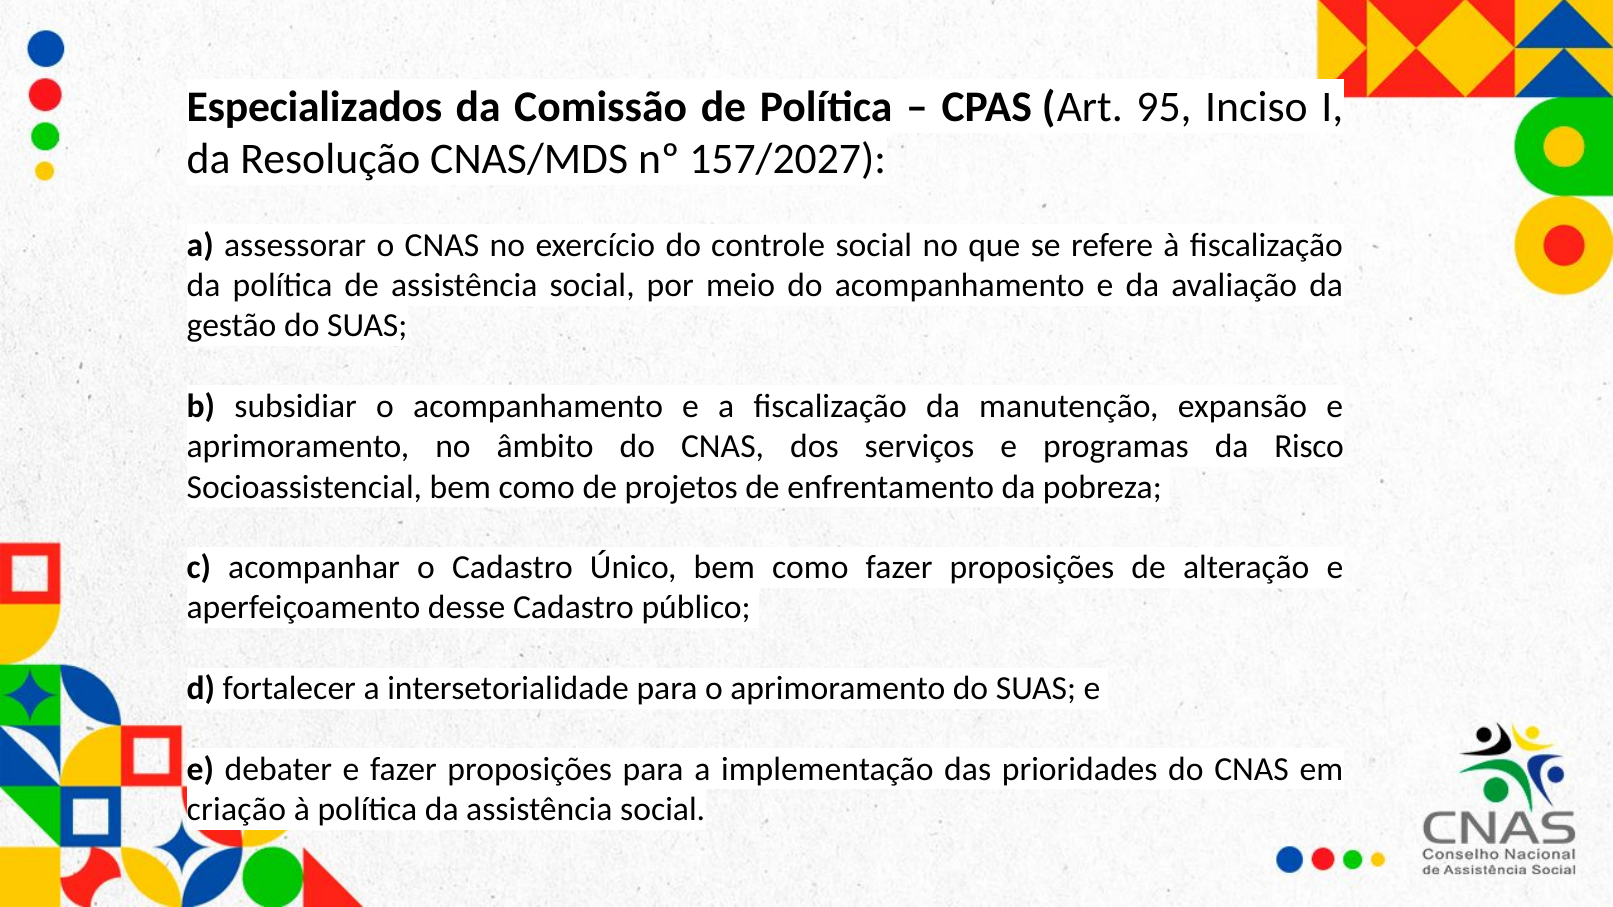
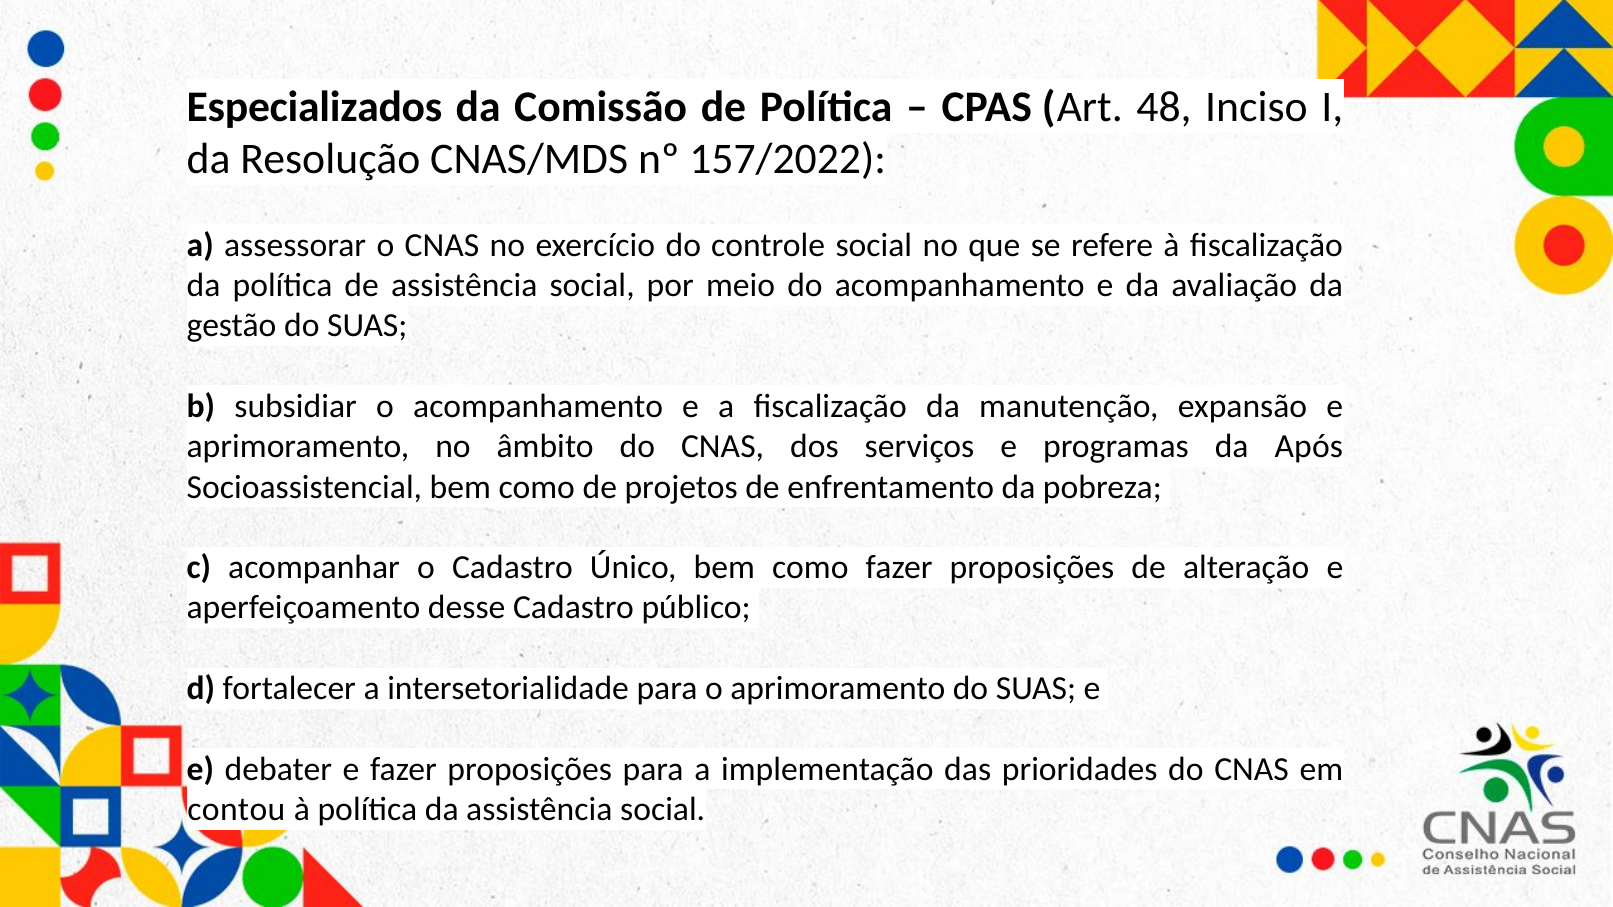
95: 95 -> 48
157/2027: 157/2027 -> 157/2022
Risco: Risco -> Após
criação: criação -> contou
